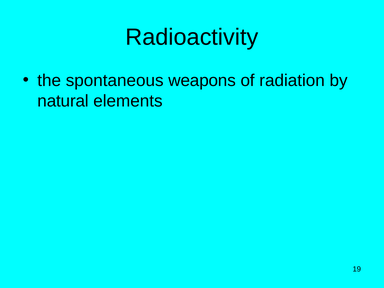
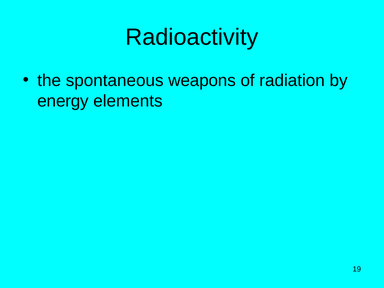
natural: natural -> energy
